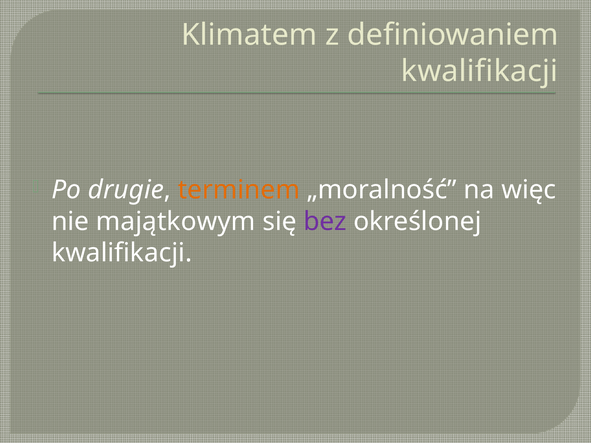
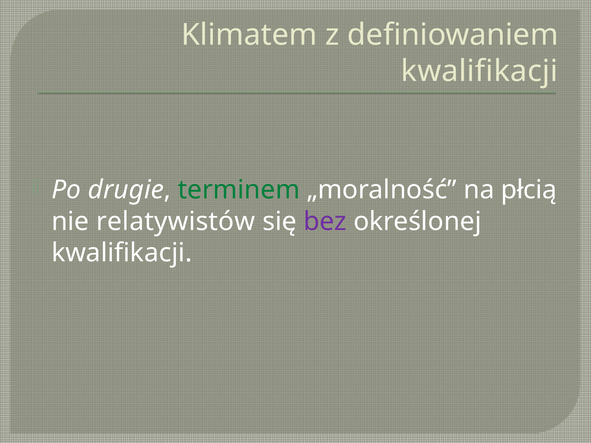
terminem colour: orange -> green
więc: więc -> płcią
majątkowym: majątkowym -> relatywistów
